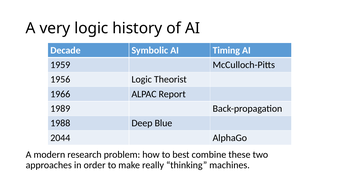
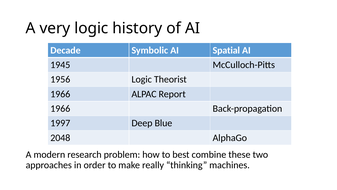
Timing: Timing -> Spatial
1959: 1959 -> 1945
1989 at (60, 108): 1989 -> 1966
1988: 1988 -> 1997
2044: 2044 -> 2048
